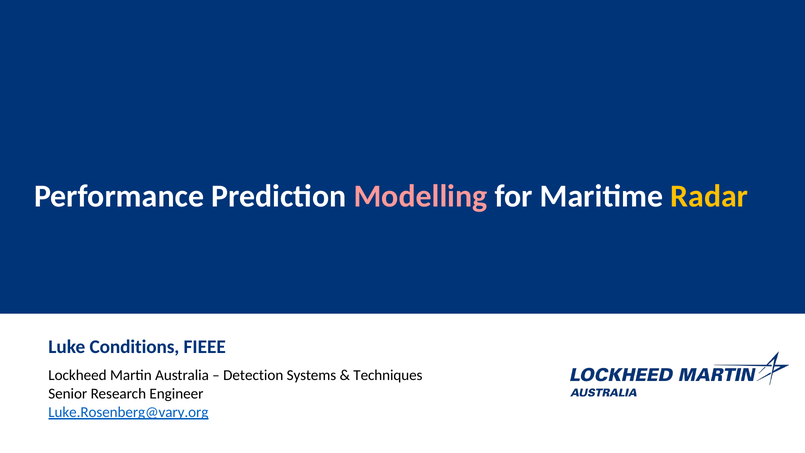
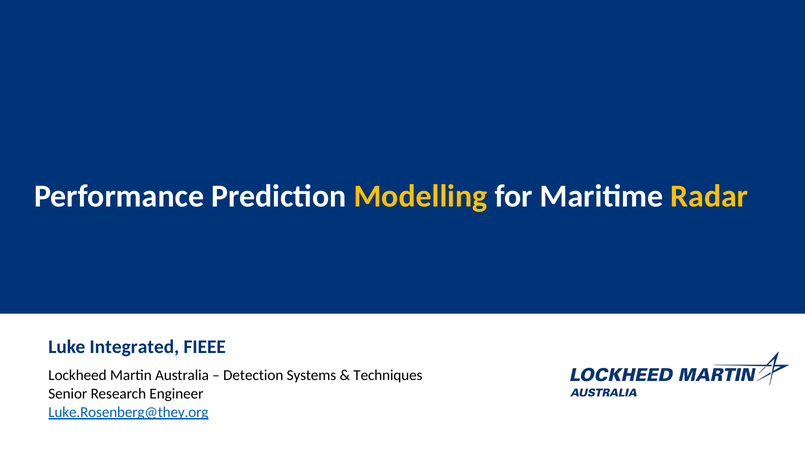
Modelling colour: pink -> yellow
Conditions: Conditions -> Integrated
Luke.Rosenberg@vary.org: Luke.Rosenberg@vary.org -> Luke.Rosenberg@they.org
